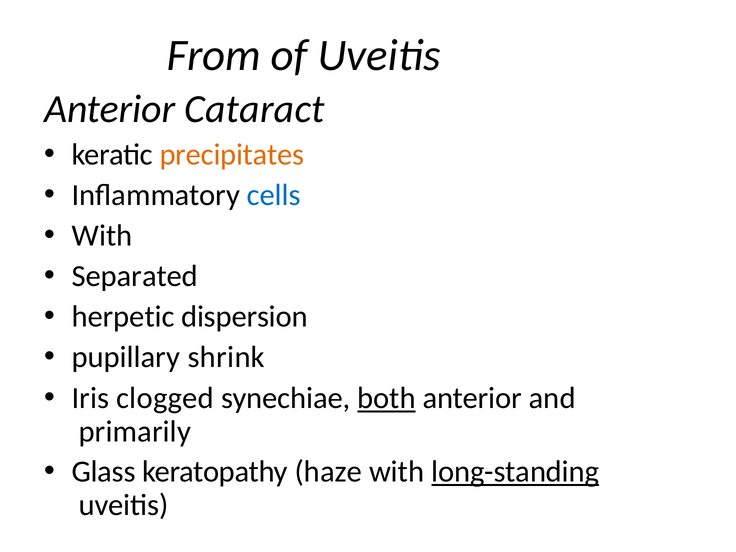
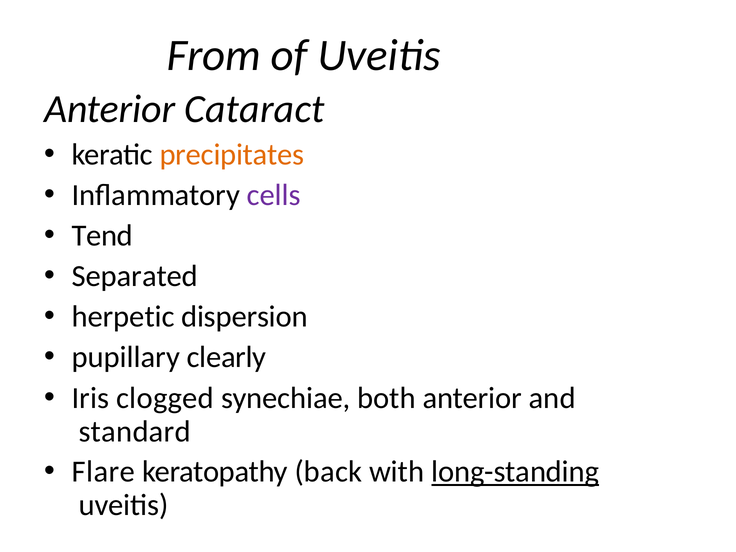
cells colour: blue -> purple
With at (102, 236): With -> Tend
shrink: shrink -> clearly
both underline: present -> none
primarily: primarily -> standard
Glass: Glass -> Flare
haze: haze -> back
